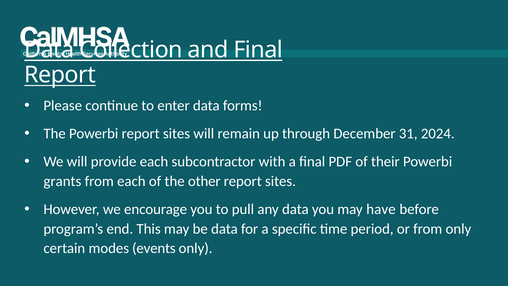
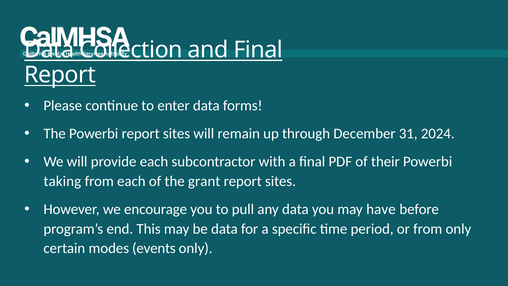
grants: grants -> taking
other: other -> grant
